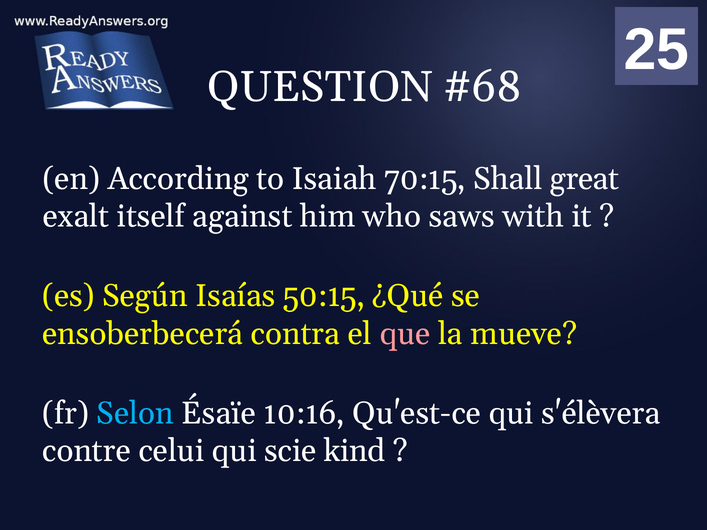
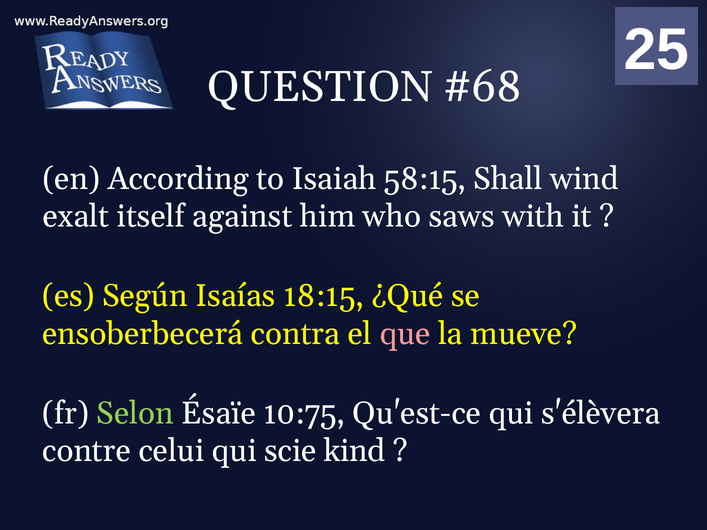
70:15: 70:15 -> 58:15
great: great -> wind
50:15: 50:15 -> 18:15
Selon colour: light blue -> light green
10:16: 10:16 -> 10:75
